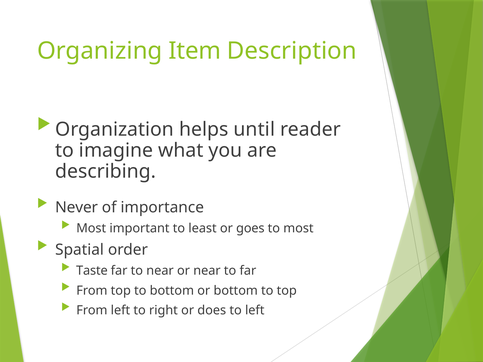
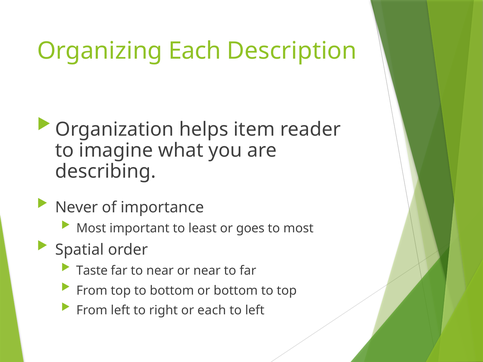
Organizing Item: Item -> Each
until: until -> item
or does: does -> each
